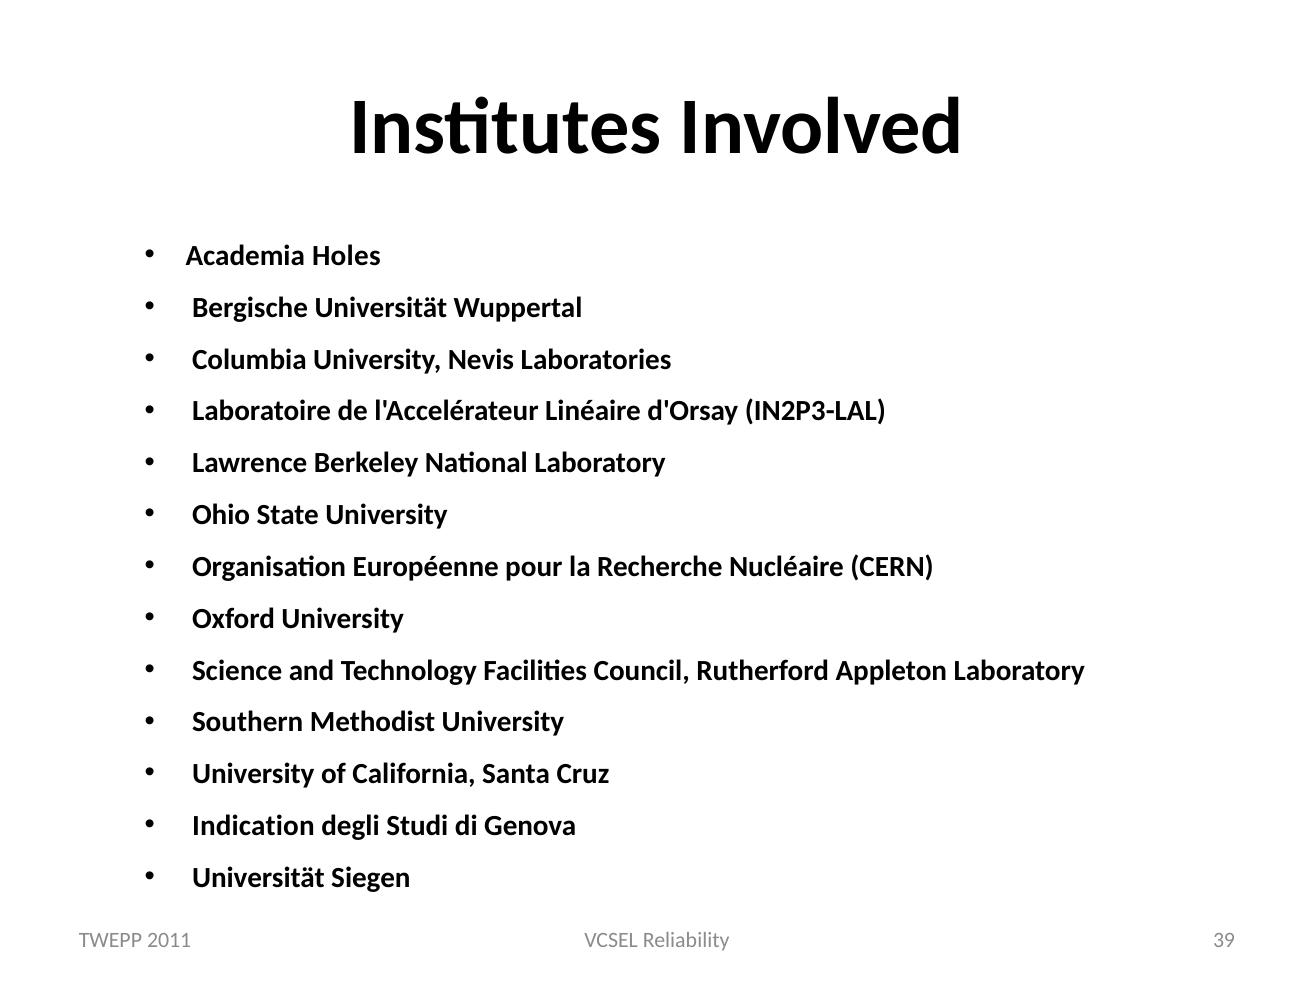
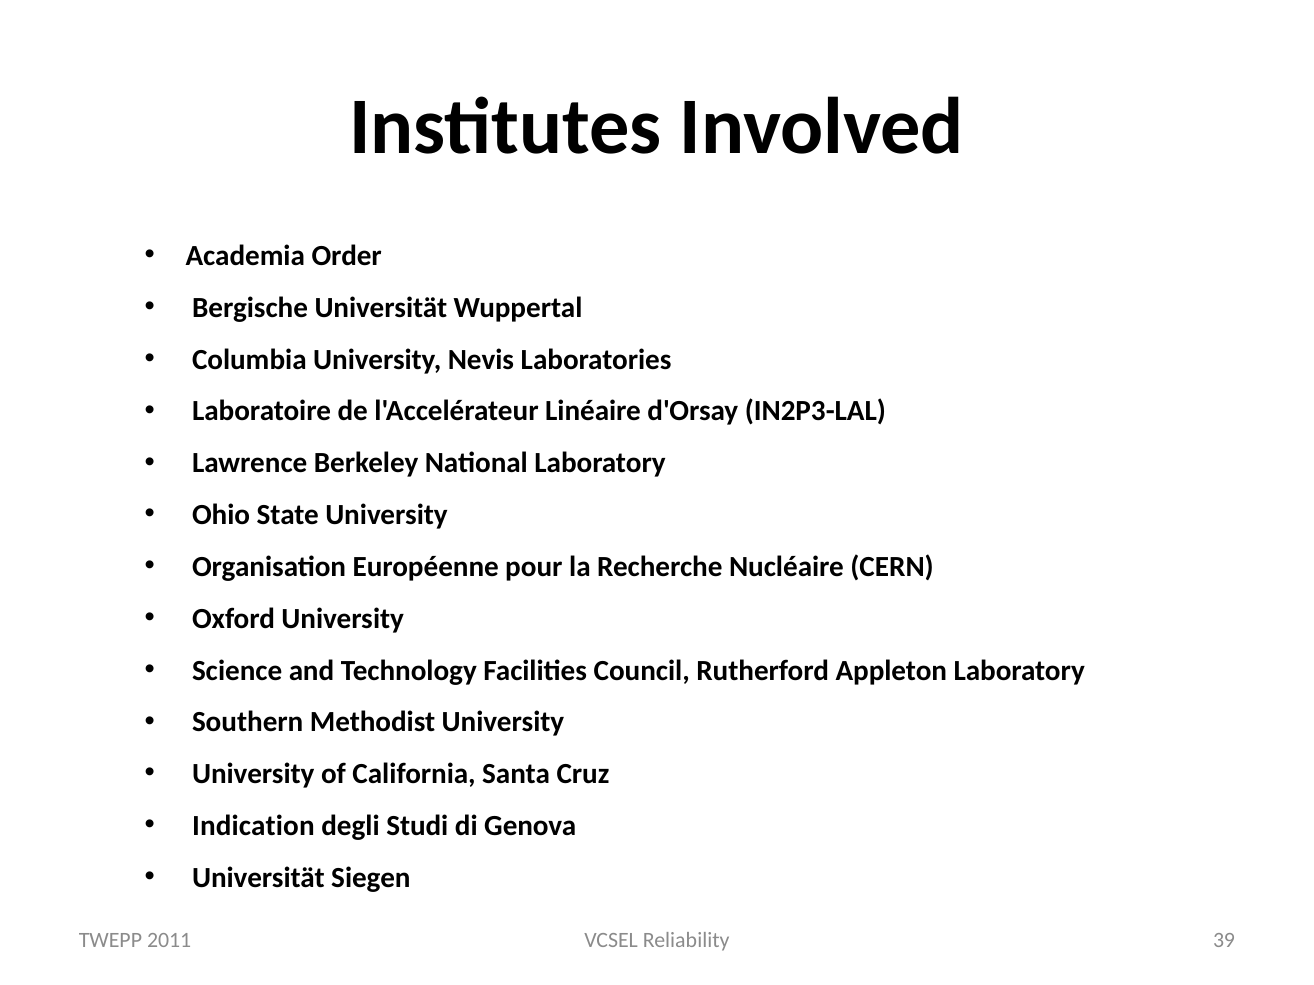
Holes: Holes -> Order
